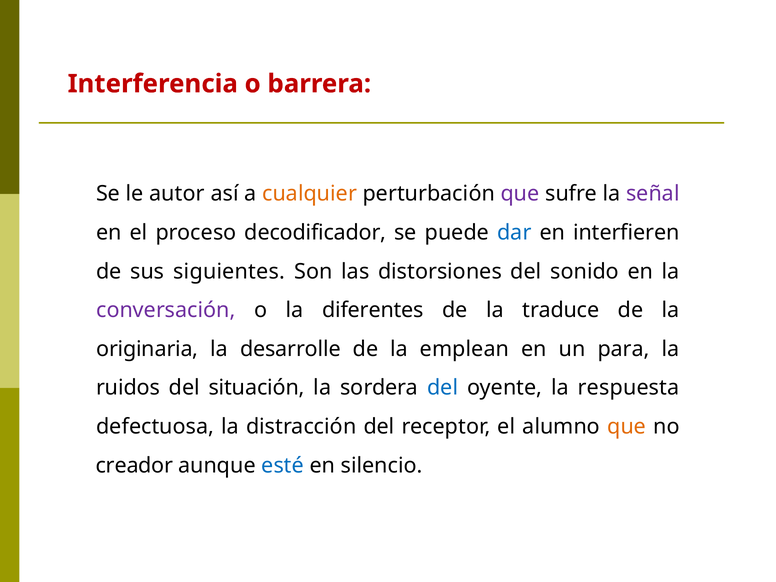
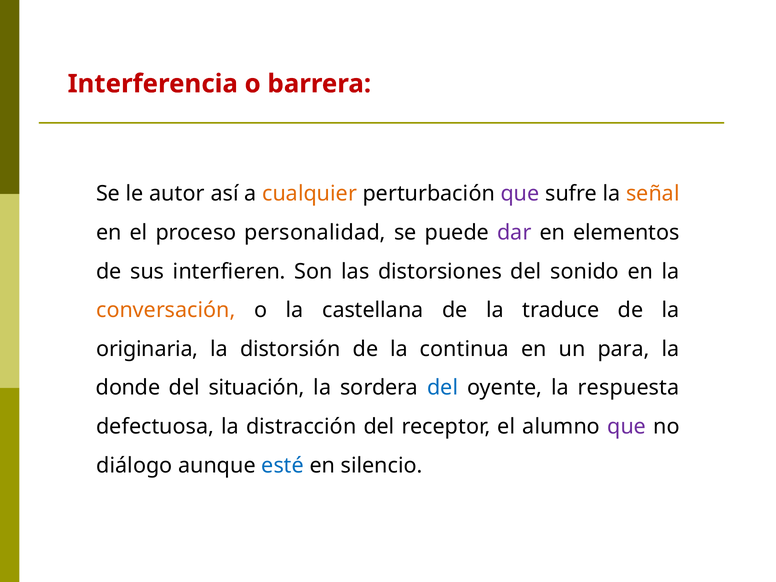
señal colour: purple -> orange
decodificador: decodificador -> personalidad
dar colour: blue -> purple
interfieren: interfieren -> elementos
siguientes: siguientes -> interfieren
conversación colour: purple -> orange
diferentes: diferentes -> castellana
desarrolle: desarrolle -> distorsión
emplean: emplean -> continua
ruidos: ruidos -> donde
que at (627, 427) colour: orange -> purple
creador: creador -> diálogo
